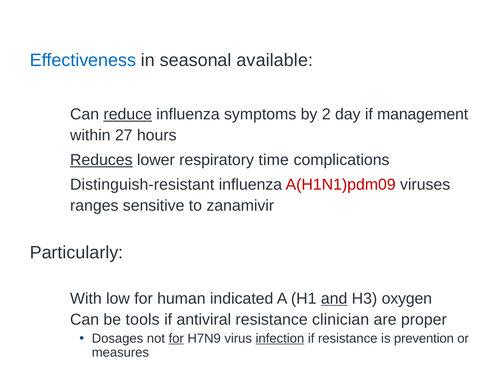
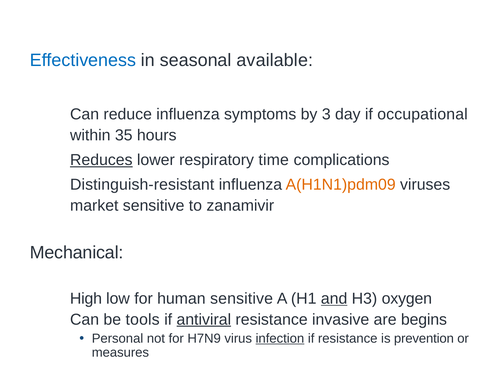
reduce underline: present -> none
2: 2 -> 3
management: management -> occupational
27: 27 -> 35
A(H1N1)pdm09 colour: red -> orange
ranges: ranges -> market
Particularly: Particularly -> Mechanical
With: With -> High
human indicated: indicated -> sensitive
antiviral underline: none -> present
clinician: clinician -> invasive
proper: proper -> begins
Dosages: Dosages -> Personal
for at (176, 338) underline: present -> none
